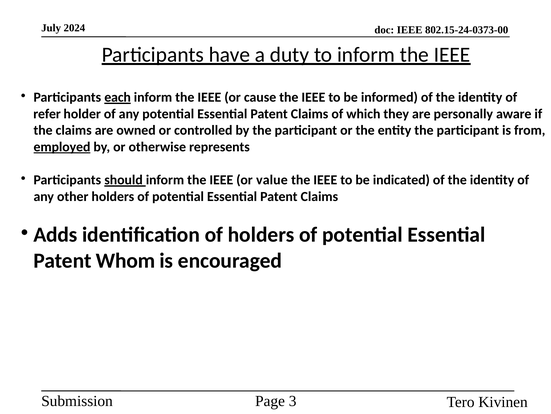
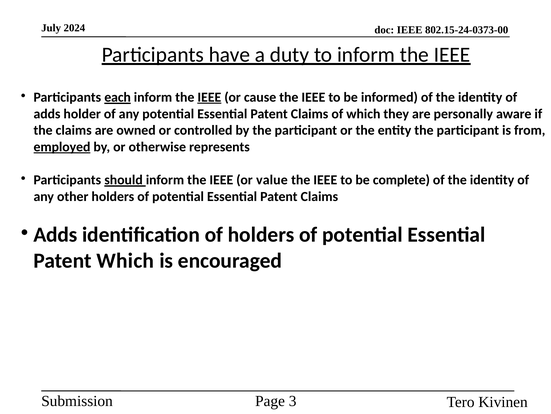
IEEE at (209, 97) underline: none -> present
refer at (47, 114): refer -> adds
indicated: indicated -> complete
Patent Whom: Whom -> Which
